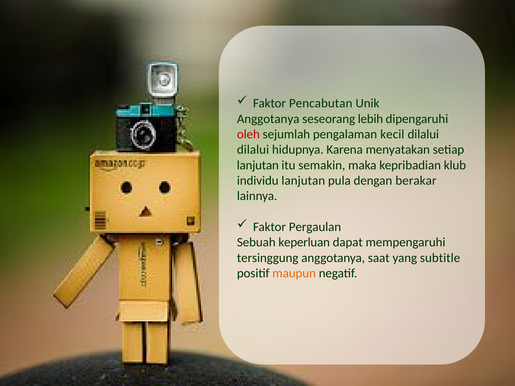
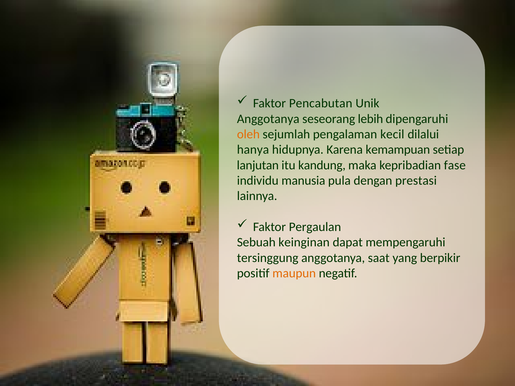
oleh colour: red -> orange
dilalui at (253, 150): dilalui -> hanya
menyatakan: menyatakan -> kemampuan
semakin: semakin -> kandung
klub: klub -> fase
individu lanjutan: lanjutan -> manusia
berakar: berakar -> prestasi
keperluan: keperluan -> keinginan
subtitle: subtitle -> berpikir
